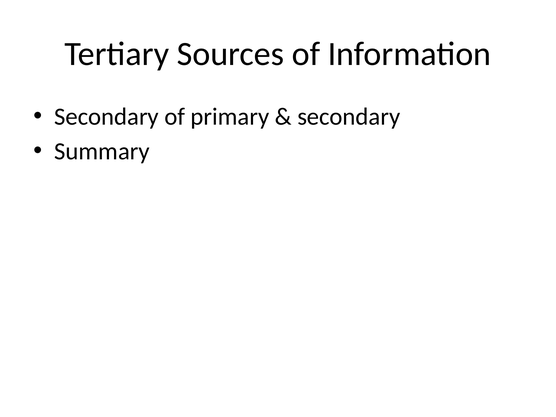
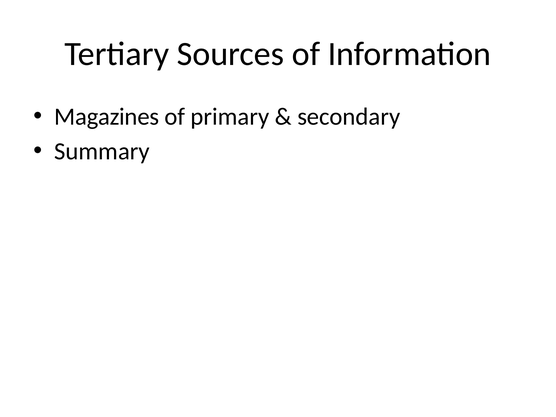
Secondary at (107, 117): Secondary -> Magazines
